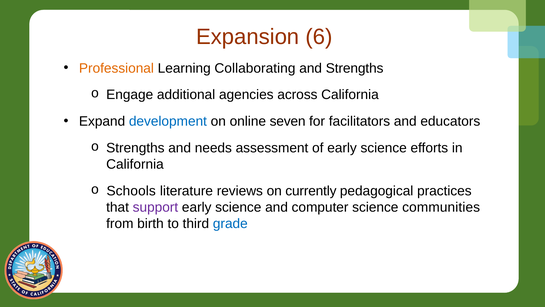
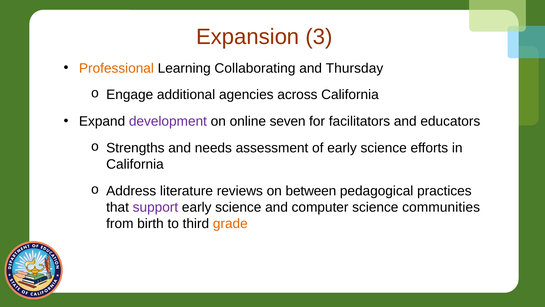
6: 6 -> 3
and Strengths: Strengths -> Thursday
development colour: blue -> purple
Schools: Schools -> Address
currently: currently -> between
grade colour: blue -> orange
